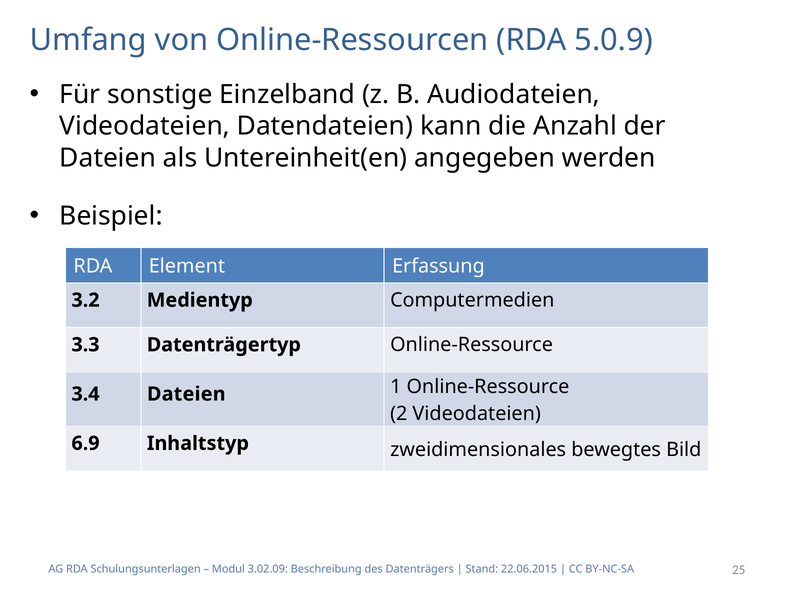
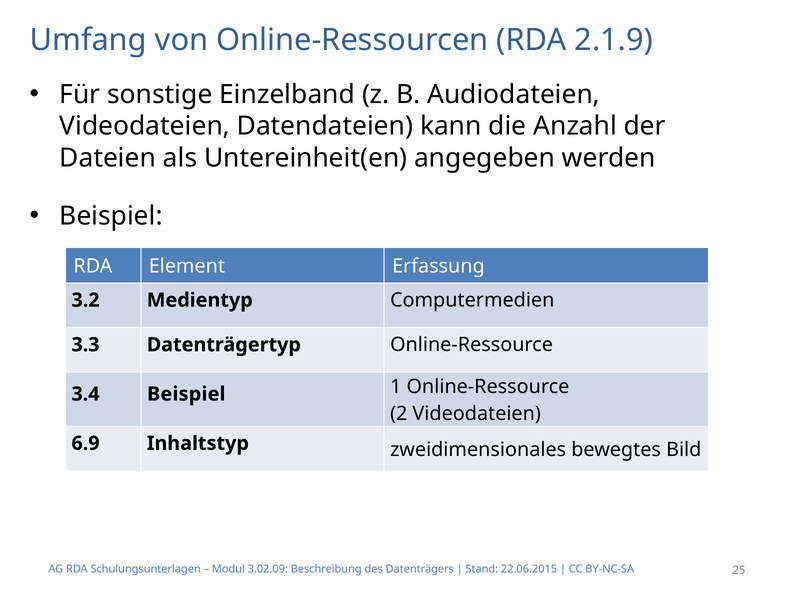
5.0.9: 5.0.9 -> 2.1.9
3.4 Dateien: Dateien -> Beispiel
